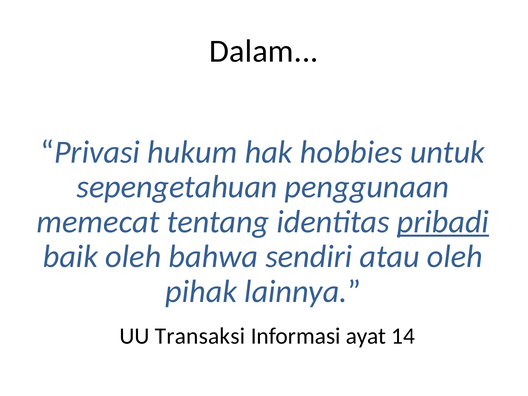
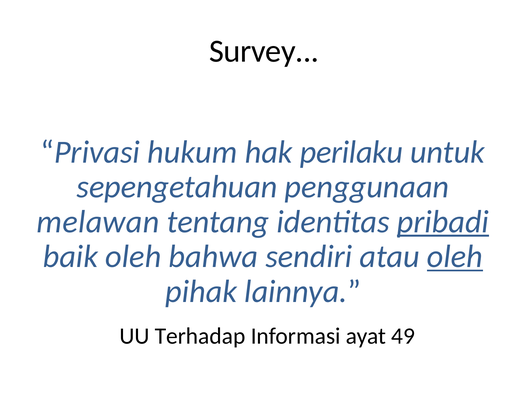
Dalam: Dalam -> Survey
hobbies: hobbies -> perilaku
memecat: memecat -> melawan
oleh at (455, 257) underline: none -> present
Transaksi: Transaksi -> Terhadap
14: 14 -> 49
